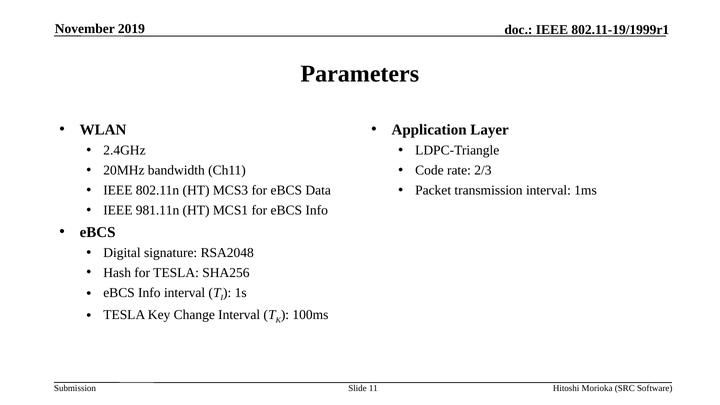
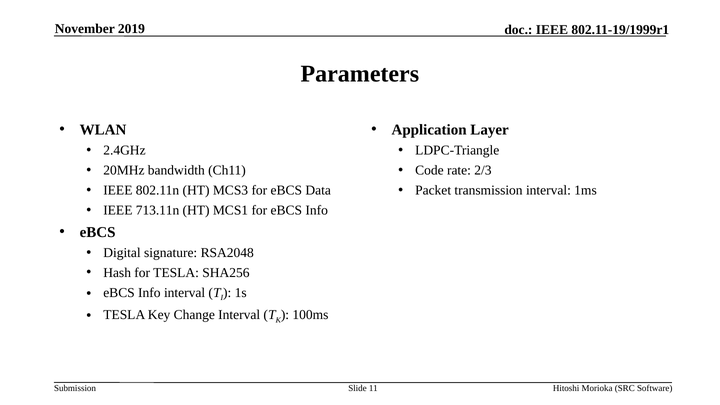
981.11n: 981.11n -> 713.11n
